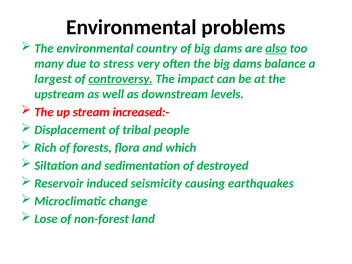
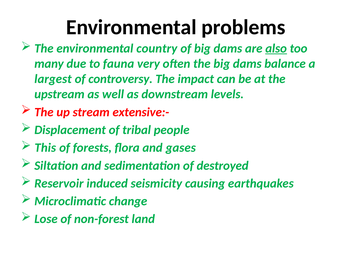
stress: stress -> fauna
controversy underline: present -> none
increased:-: increased:- -> extensive:-
Rich: Rich -> This
which: which -> gases
